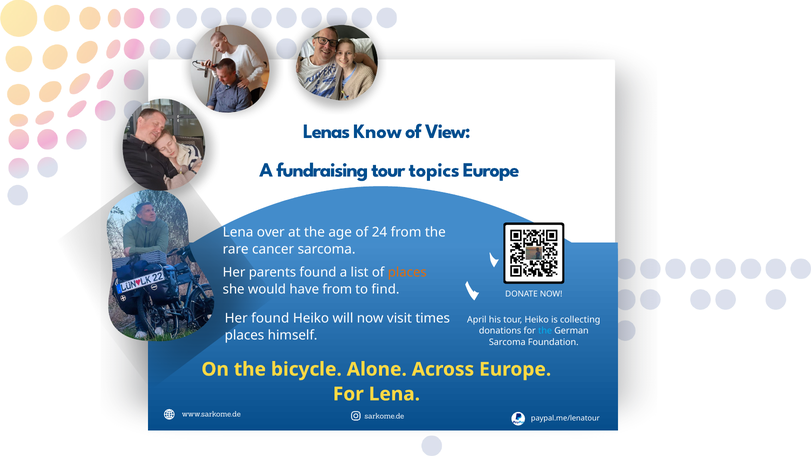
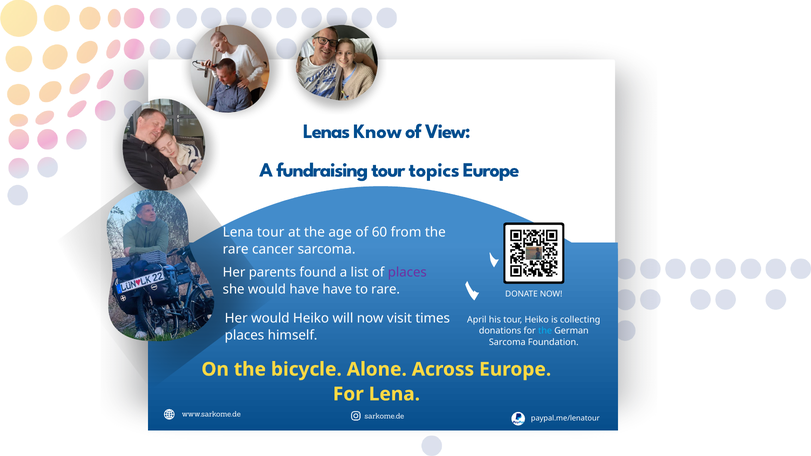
Lena over: over -> tour
24: 24 -> 60
places at (407, 273) colour: orange -> purple
have from: from -> have
to find: find -> rare
Her found: found -> would
